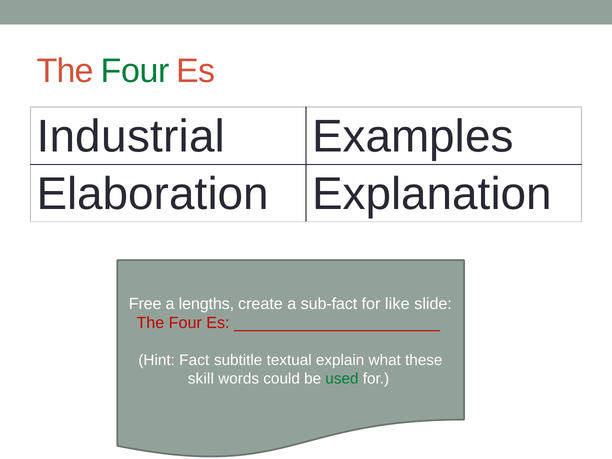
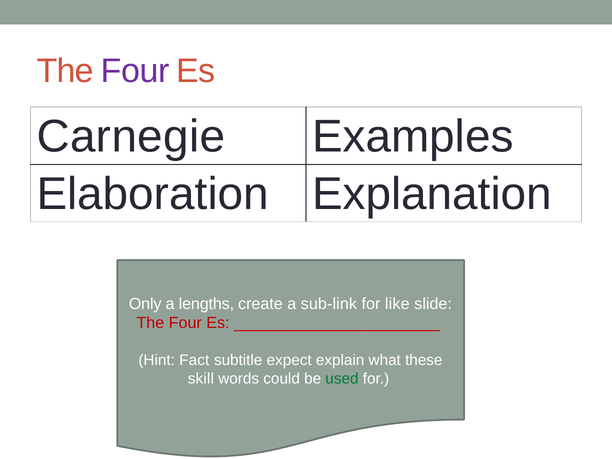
Four at (135, 71) colour: green -> purple
Industrial: Industrial -> Carnegie
Free: Free -> Only
sub-fact: sub-fact -> sub-link
textual: textual -> expect
